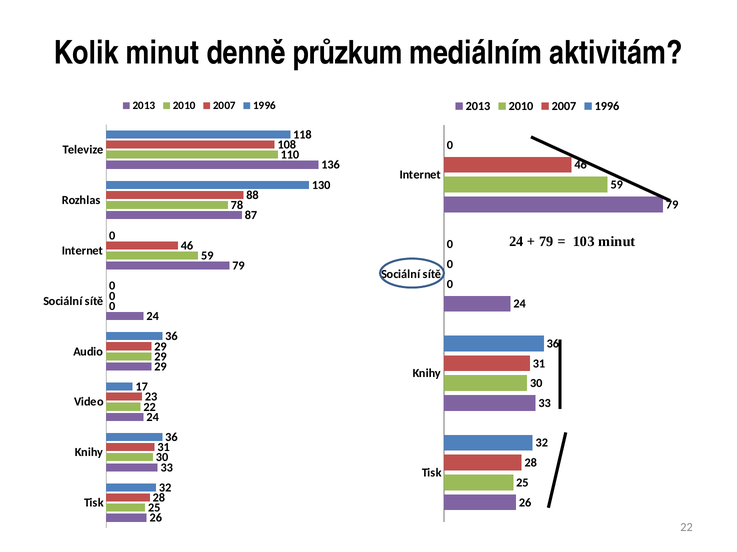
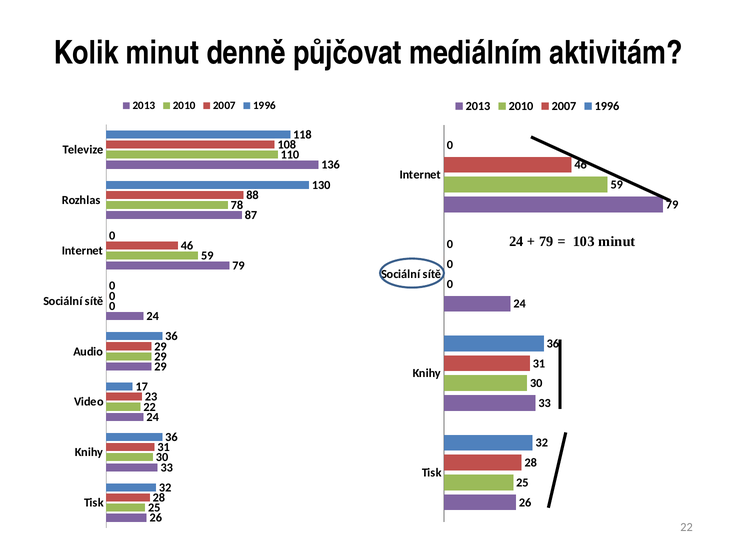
průzkum: průzkum -> půjčovat
